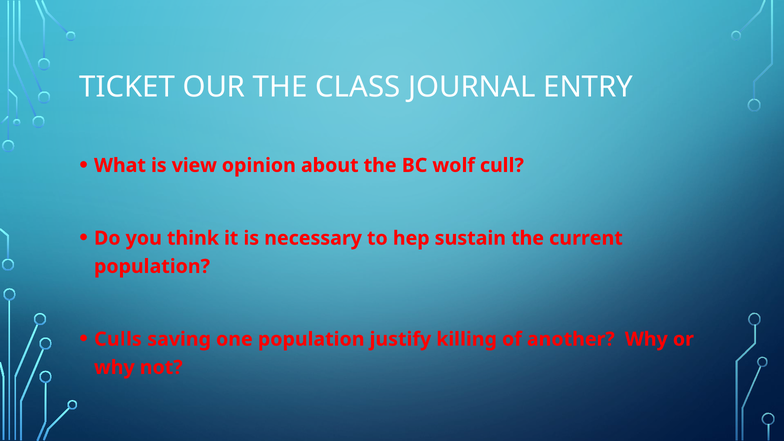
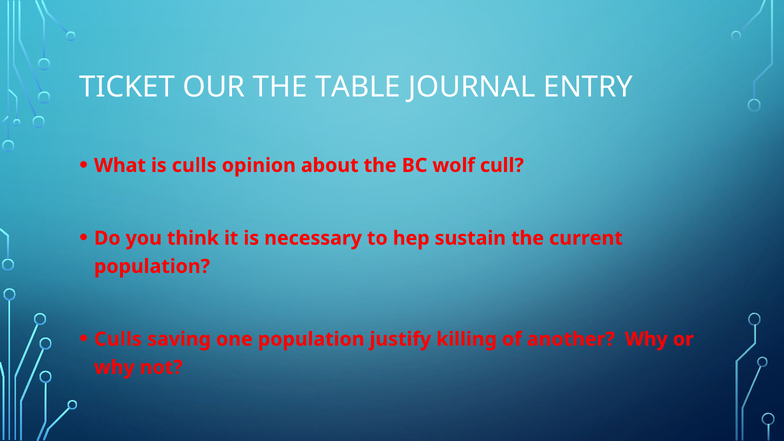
CLASS: CLASS -> TABLE
is view: view -> culls
